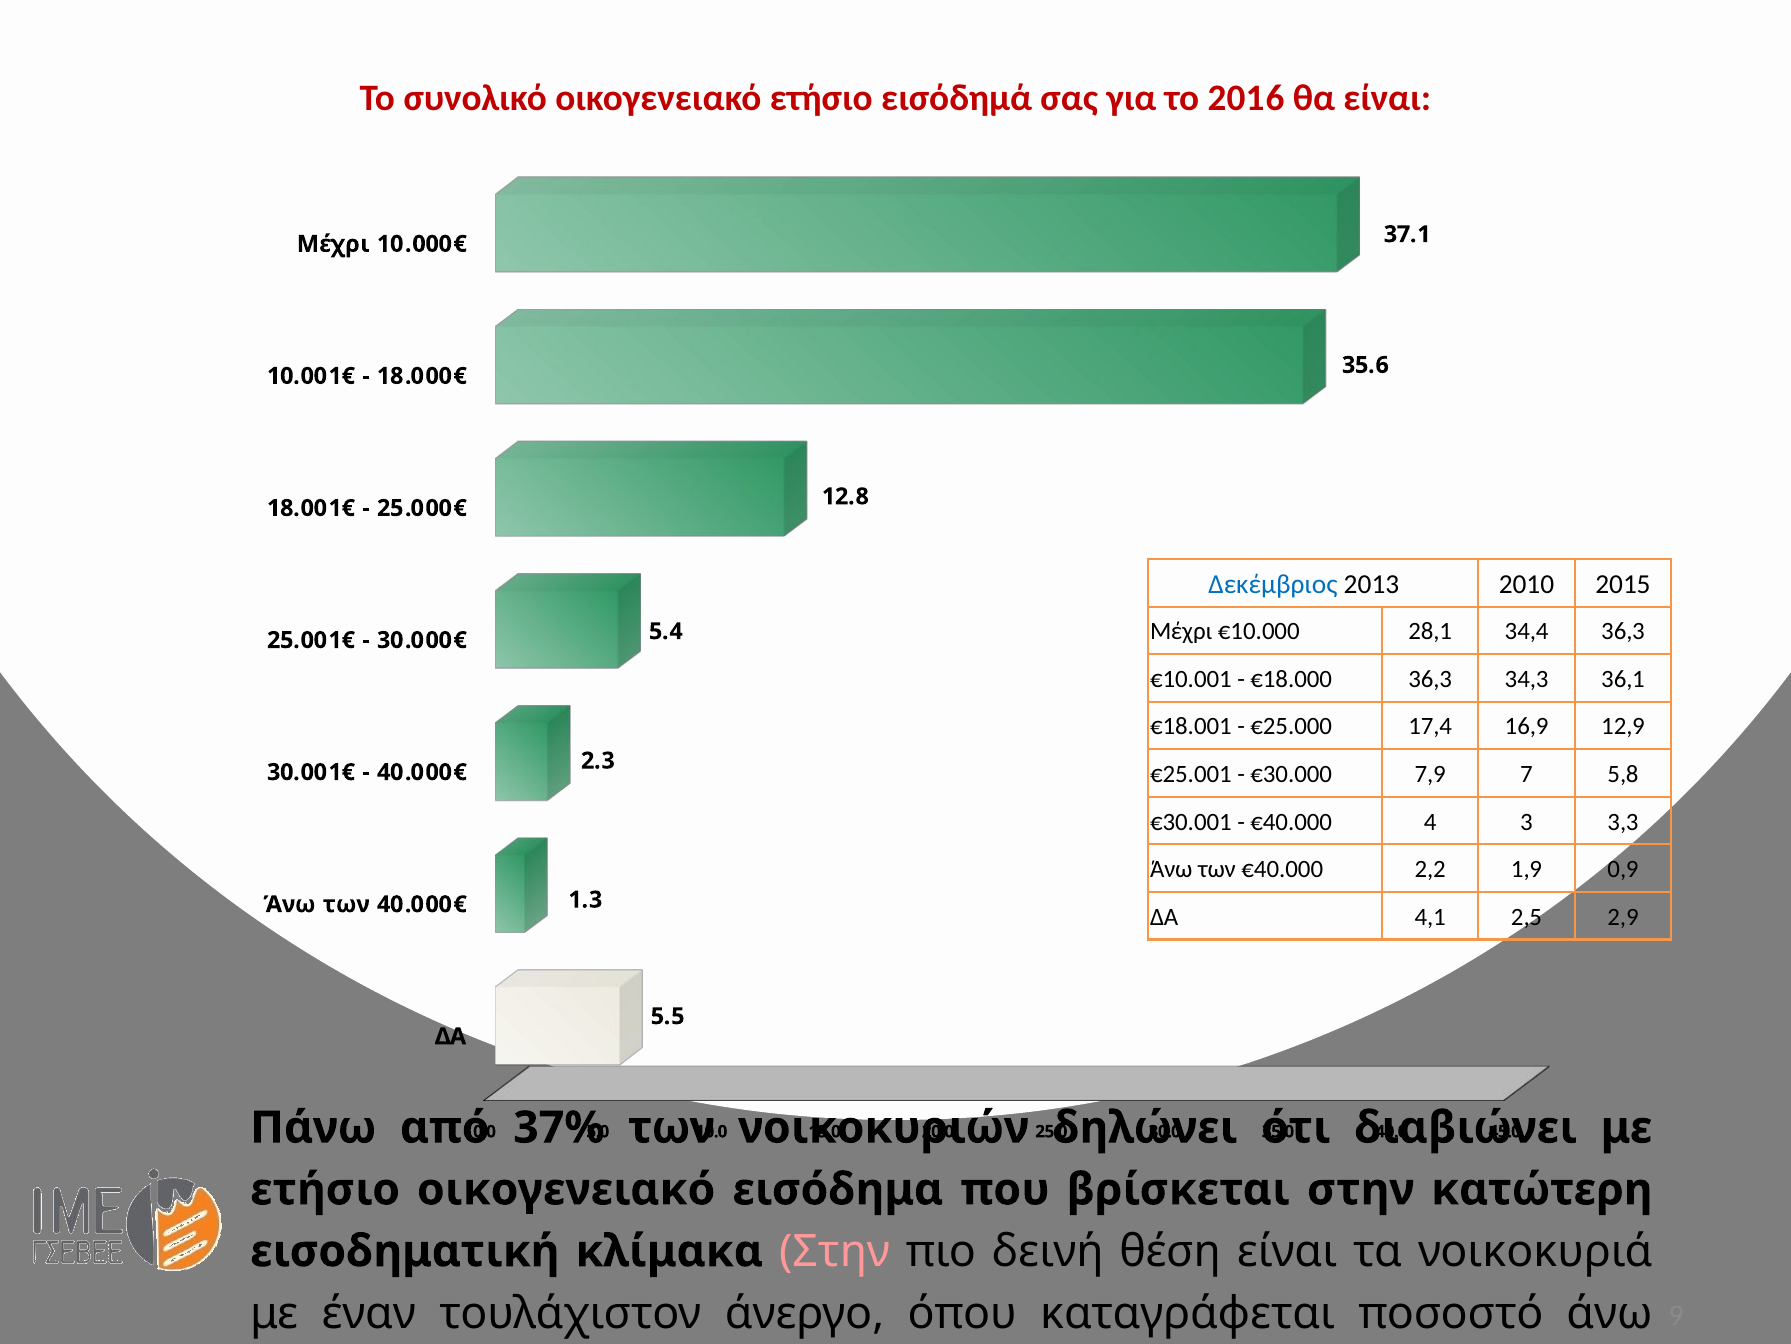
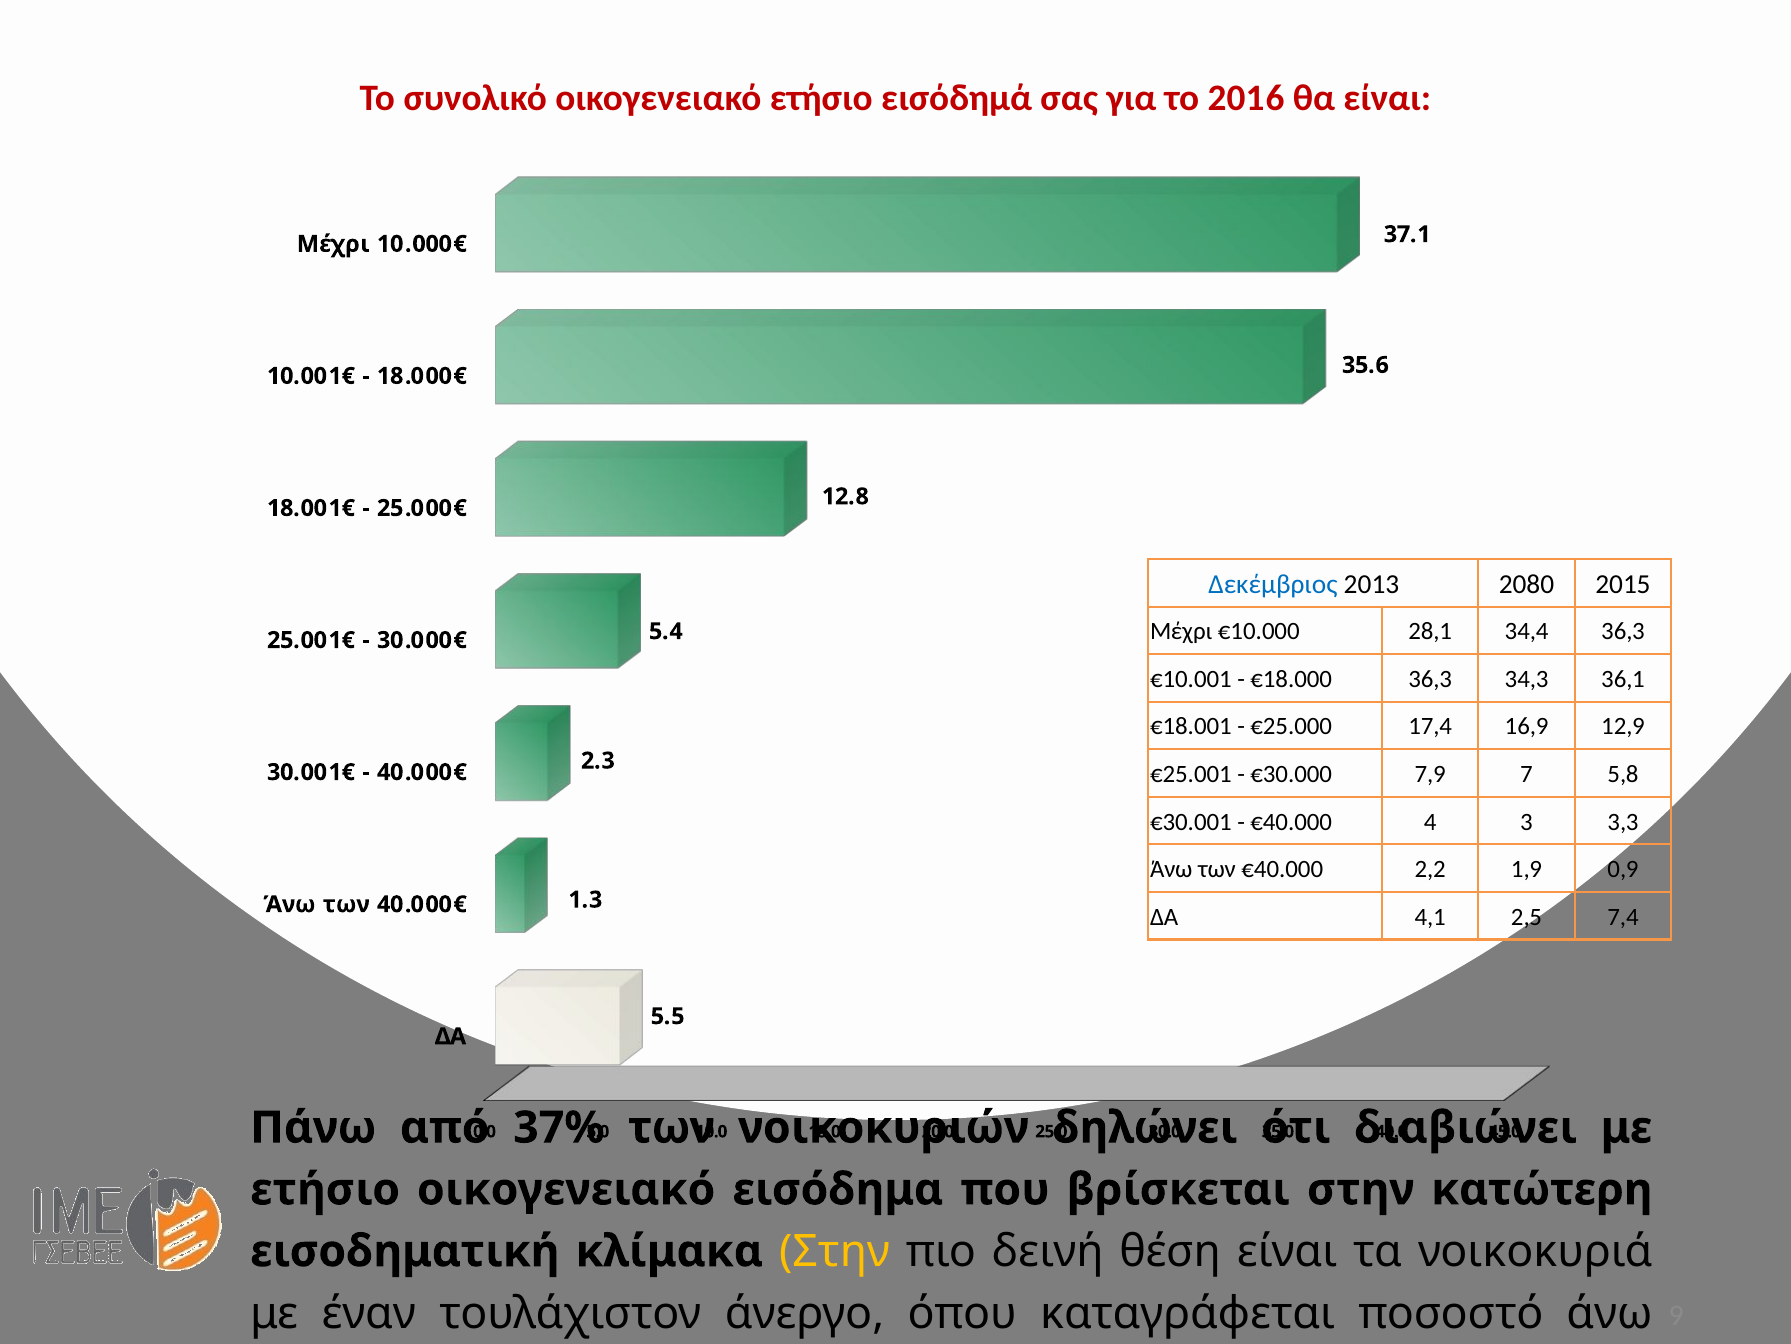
2010: 2010 -> 2080
2,9: 2,9 -> 7,4
Στην at (835, 1251) colour: pink -> yellow
